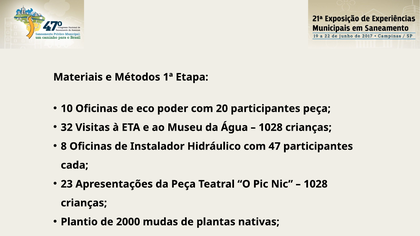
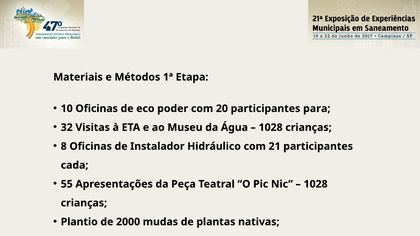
participantes peça: peça -> para
47: 47 -> 21
23: 23 -> 55
